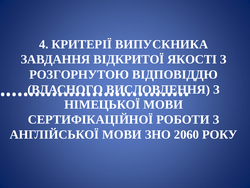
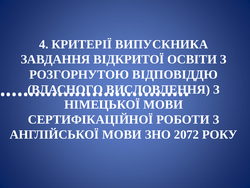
ЯКОСТІ: ЯКОСТІ -> ОСВІТИ
2060: 2060 -> 2072
